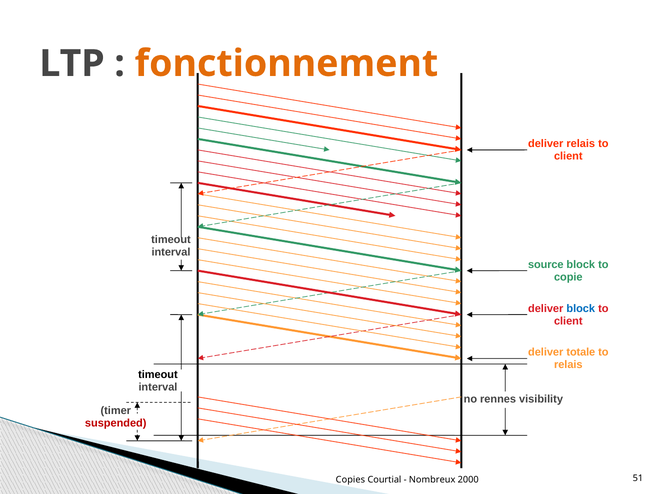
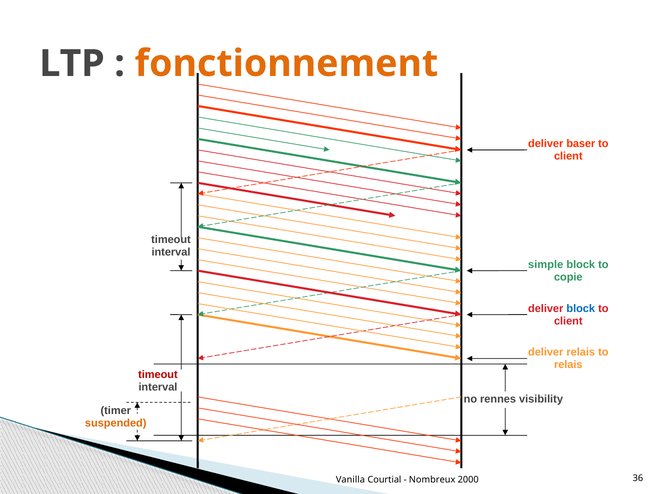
deliver relais: relais -> baser
source: source -> simple
deliver totale: totale -> relais
timeout at (158, 375) colour: black -> red
suspended colour: red -> orange
Copies: Copies -> Vanilla
51: 51 -> 36
